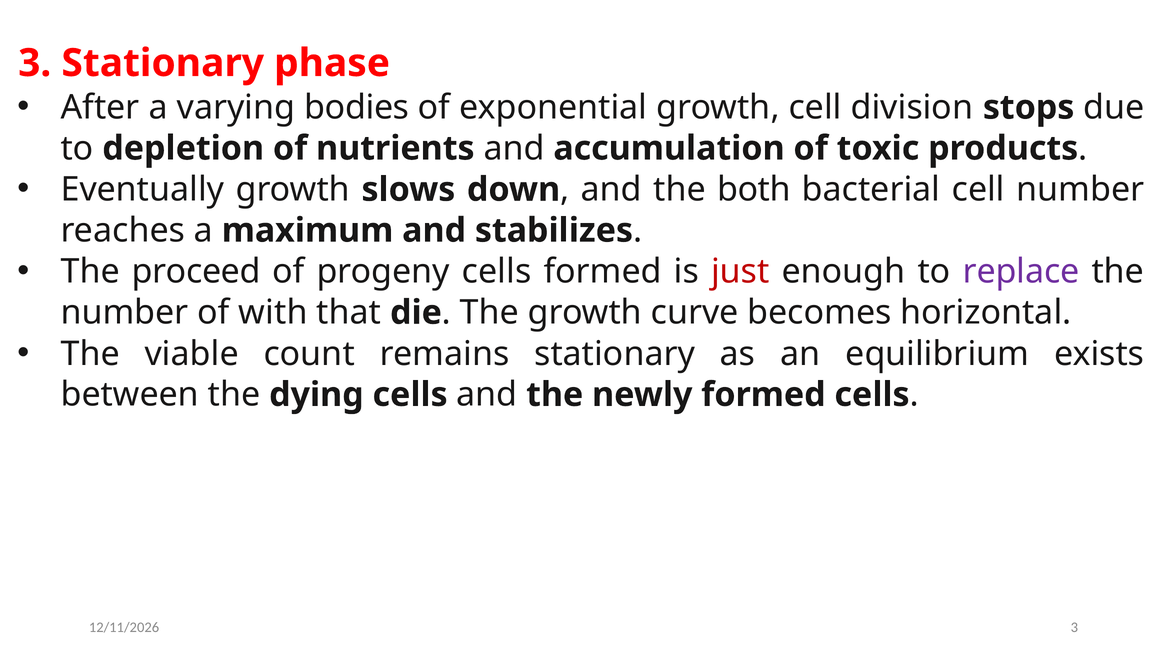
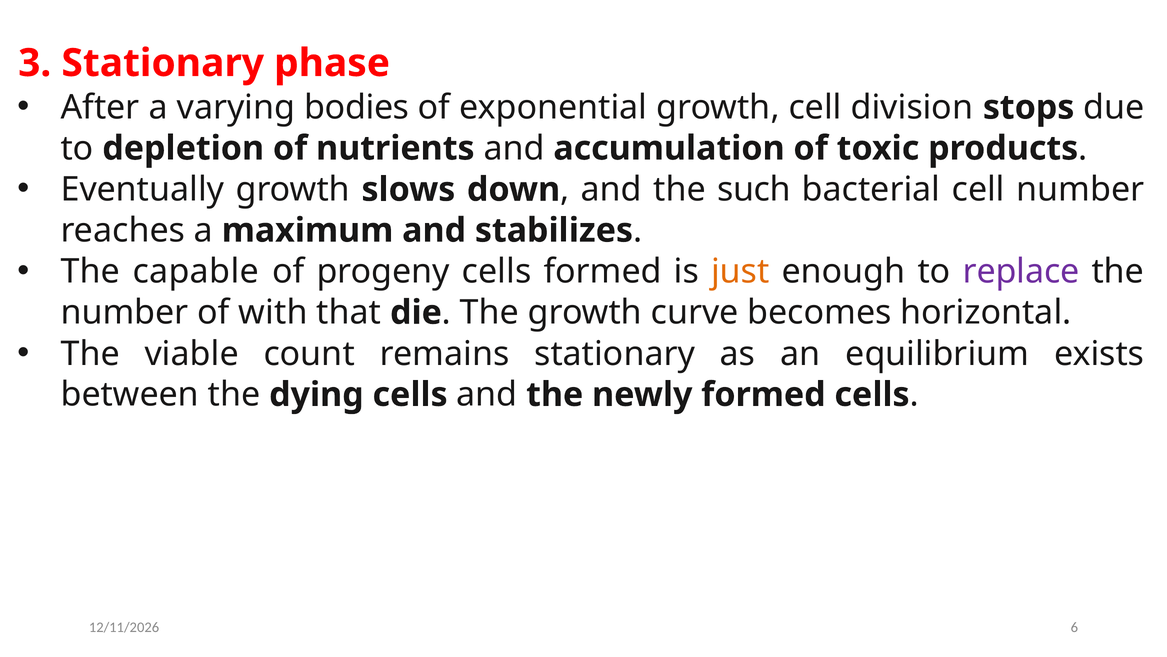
both: both -> such
proceed: proceed -> capable
just colour: red -> orange
3 at (1074, 627): 3 -> 6
